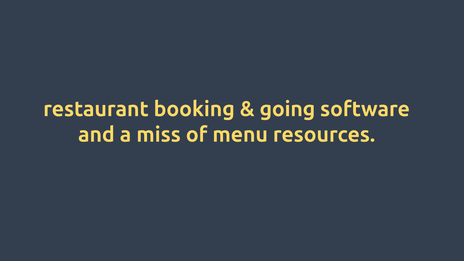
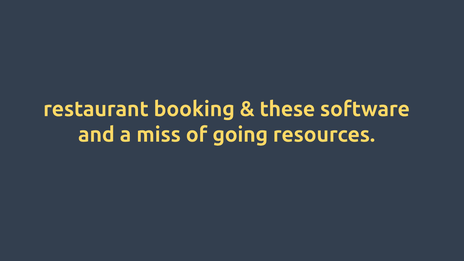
going: going -> these
menu: menu -> going
